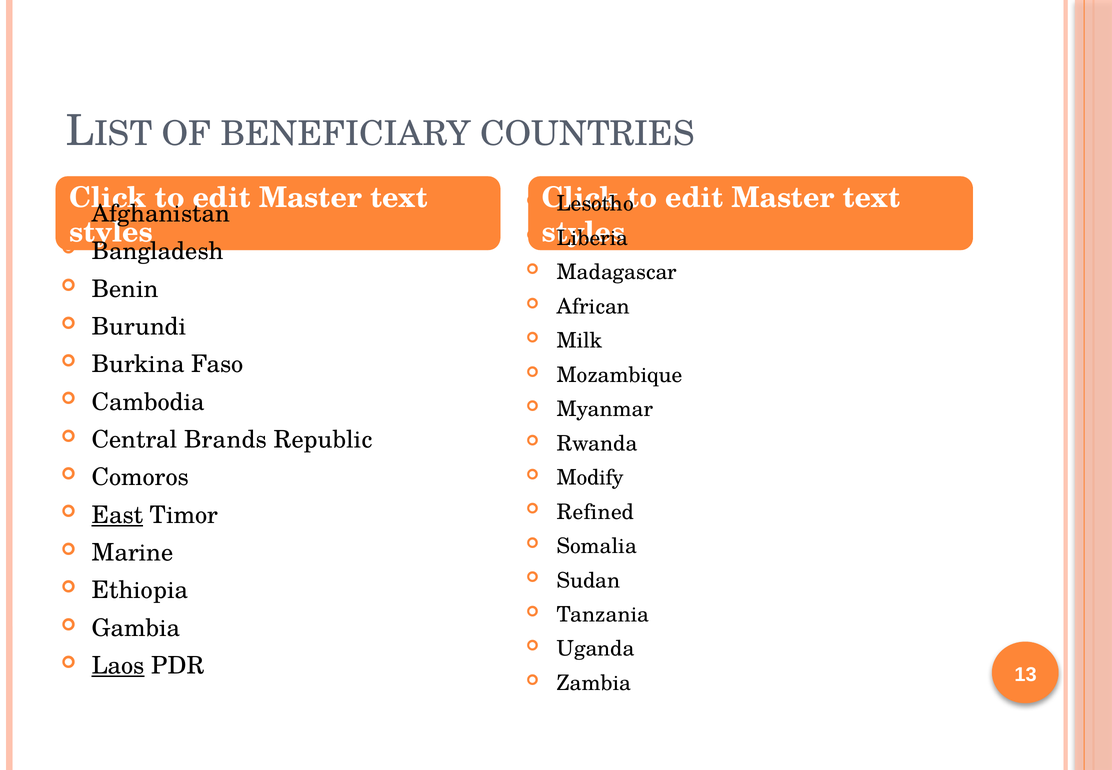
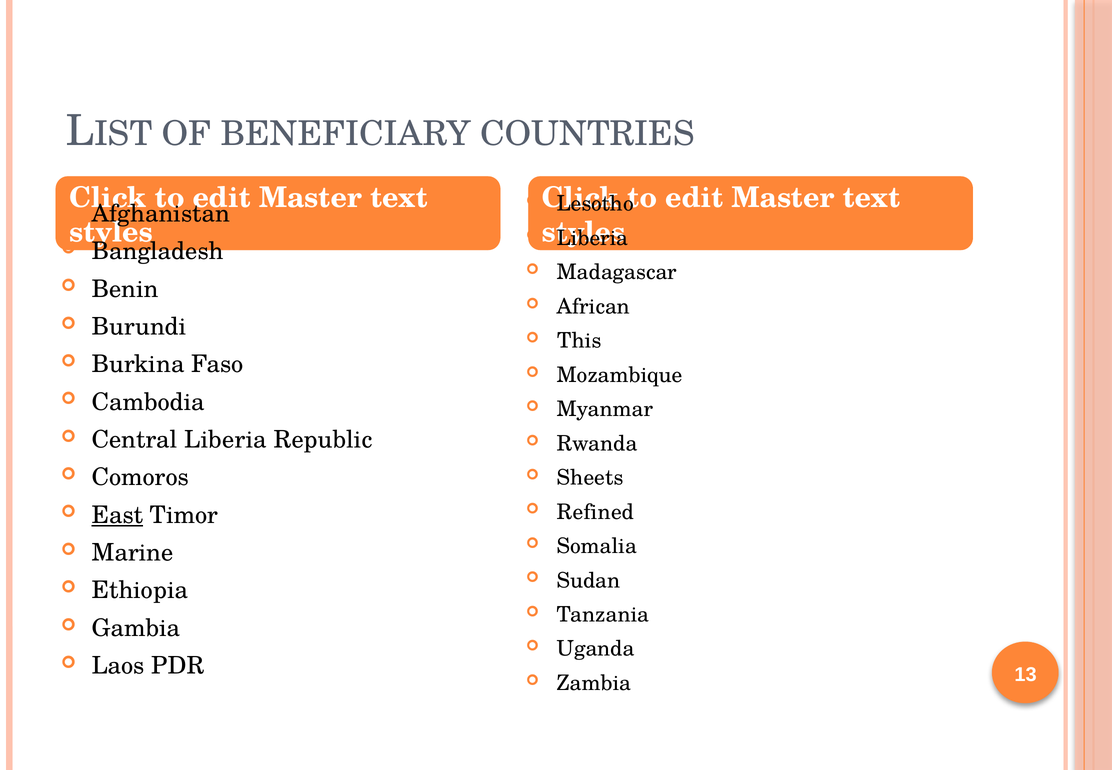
Milk: Milk -> This
Central Brands: Brands -> Liberia
Modify: Modify -> Sheets
Laos underline: present -> none
